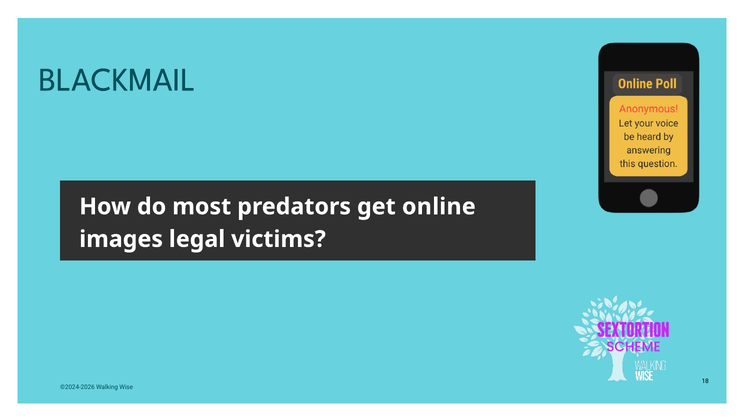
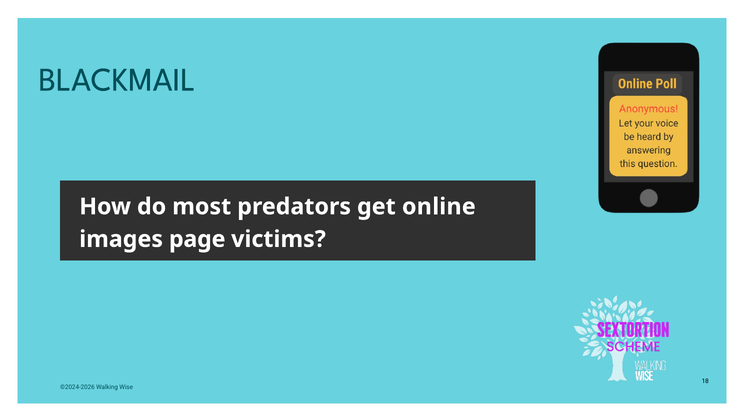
legal: legal -> page
